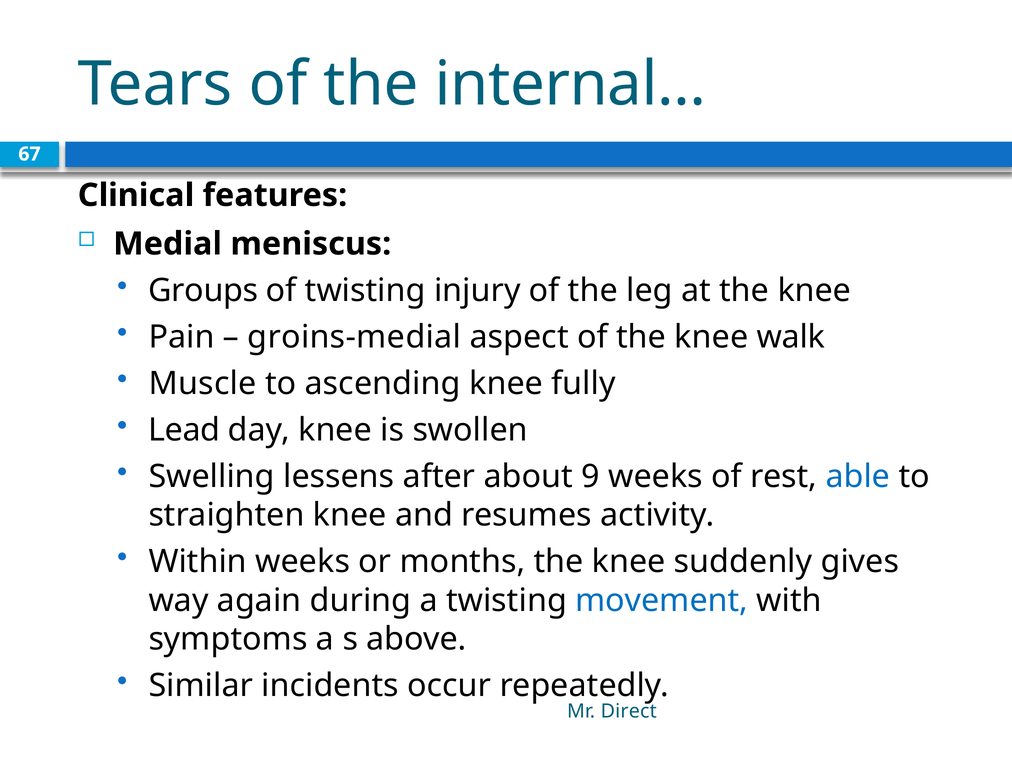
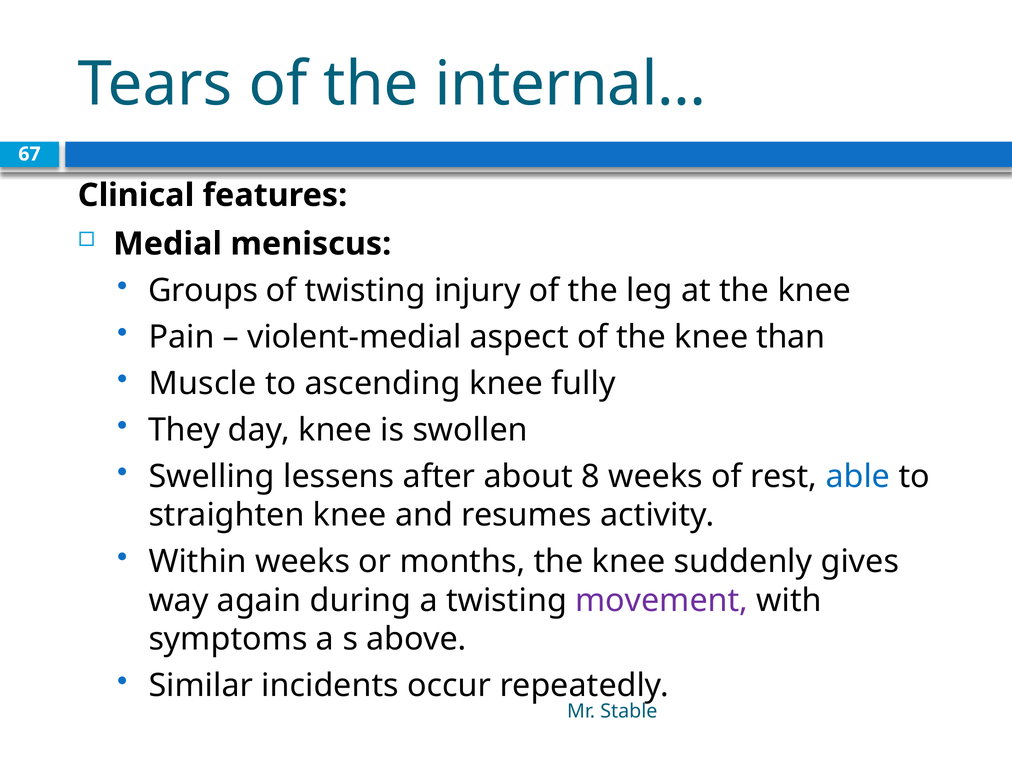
groins-medial: groins-medial -> violent-medial
walk: walk -> than
Lead: Lead -> They
9: 9 -> 8
movement colour: blue -> purple
Direct: Direct -> Stable
